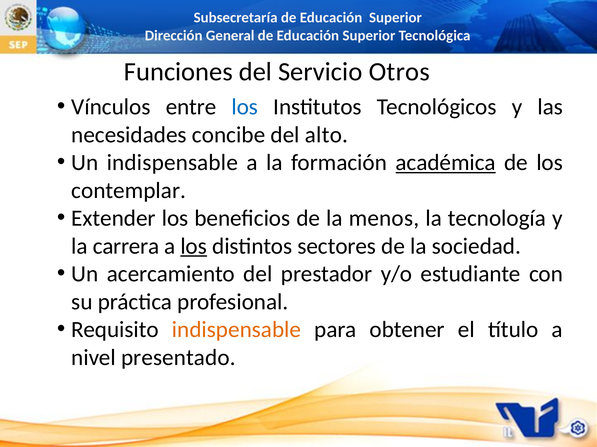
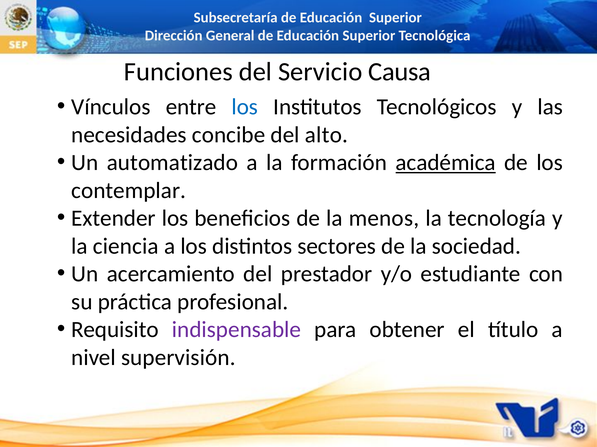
Otros: Otros -> Causa
Un indispensable: indispensable -> automatizado
carrera: carrera -> ciencia
los at (194, 246) underline: present -> none
indispensable at (236, 330) colour: orange -> purple
presentado: presentado -> supervisión
